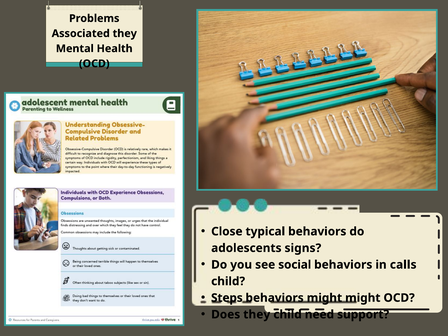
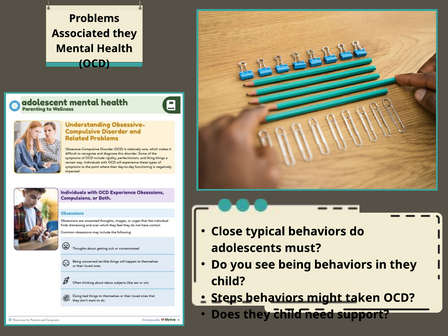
signs: signs -> must
social: social -> being
in calls: calls -> they
might might: might -> taken
